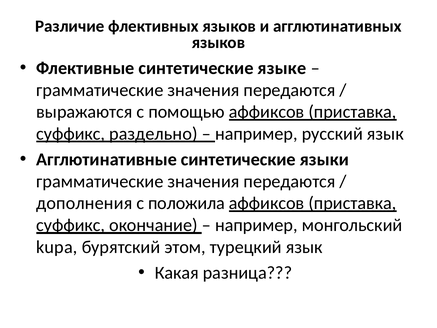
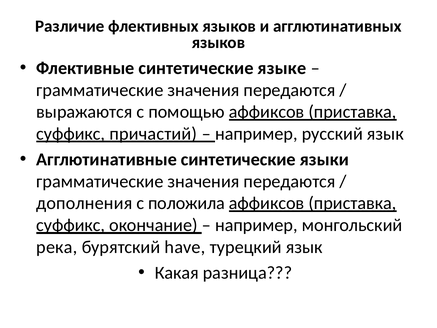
раздельно: раздельно -> причастий
kupa: kupa -> река
этом: этом -> have
